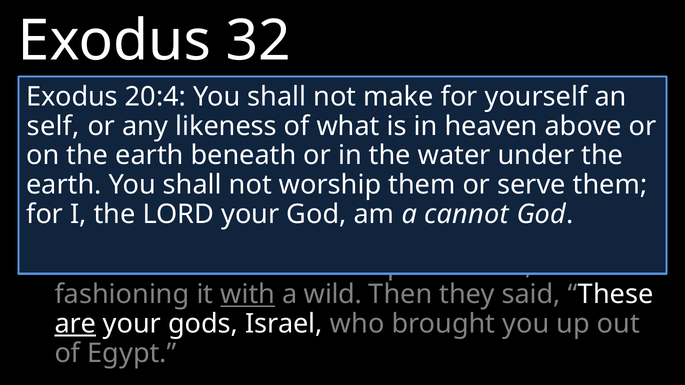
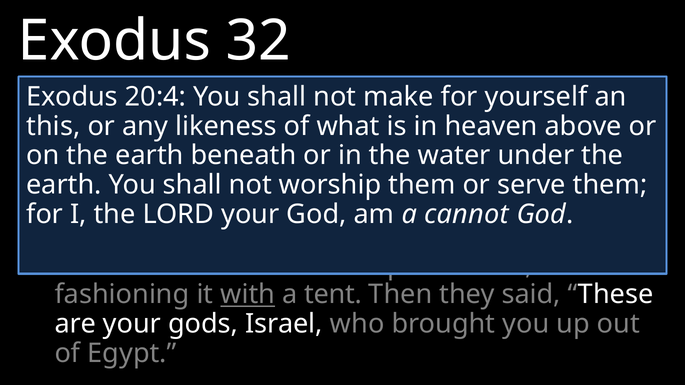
self: self -> this
wild: wild -> tent
are at (75, 324) underline: present -> none
